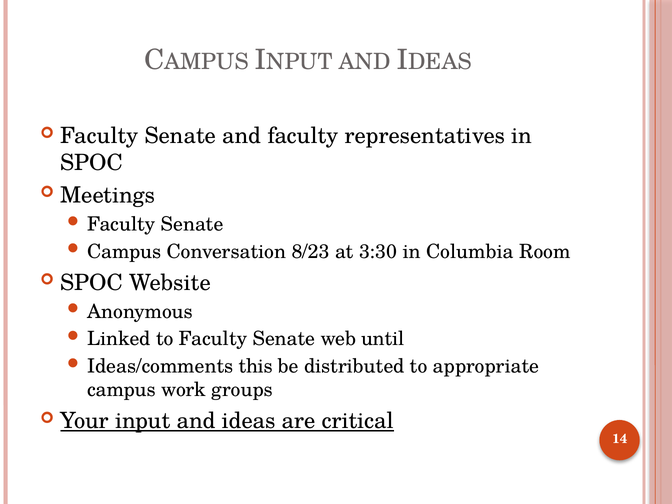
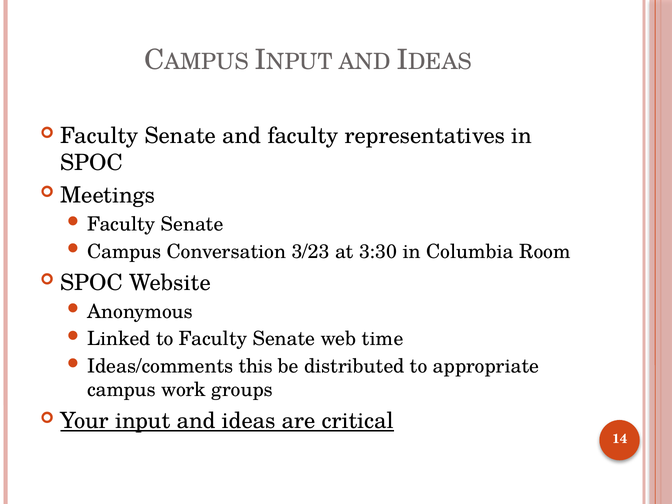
8/23: 8/23 -> 3/23
until: until -> time
